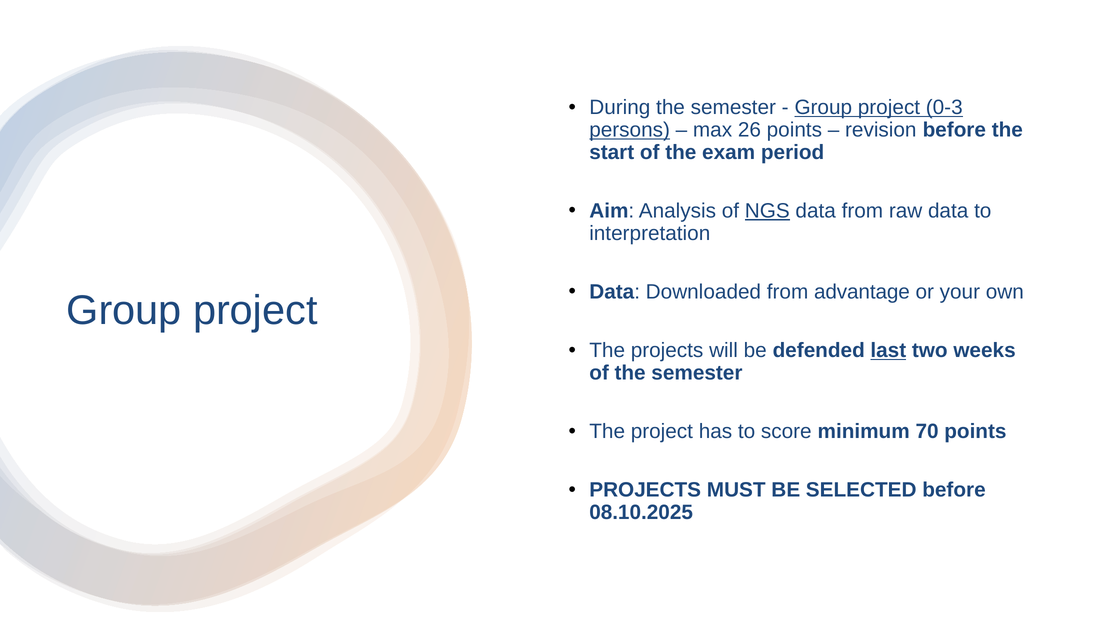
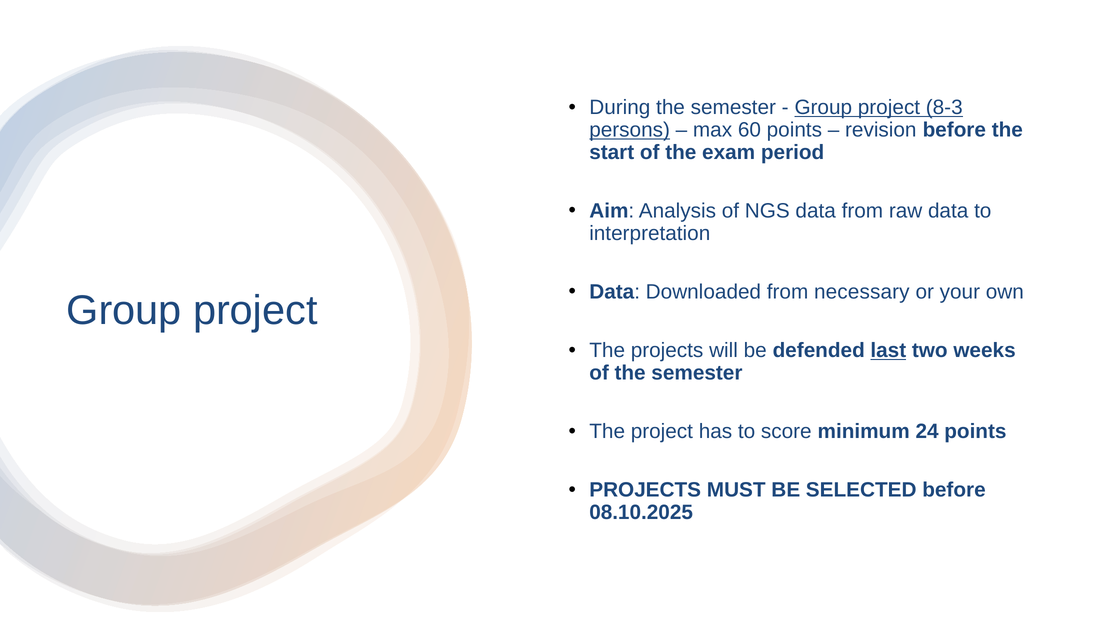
0-3: 0-3 -> 8-3
26: 26 -> 60
NGS underline: present -> none
advantage: advantage -> necessary
70: 70 -> 24
